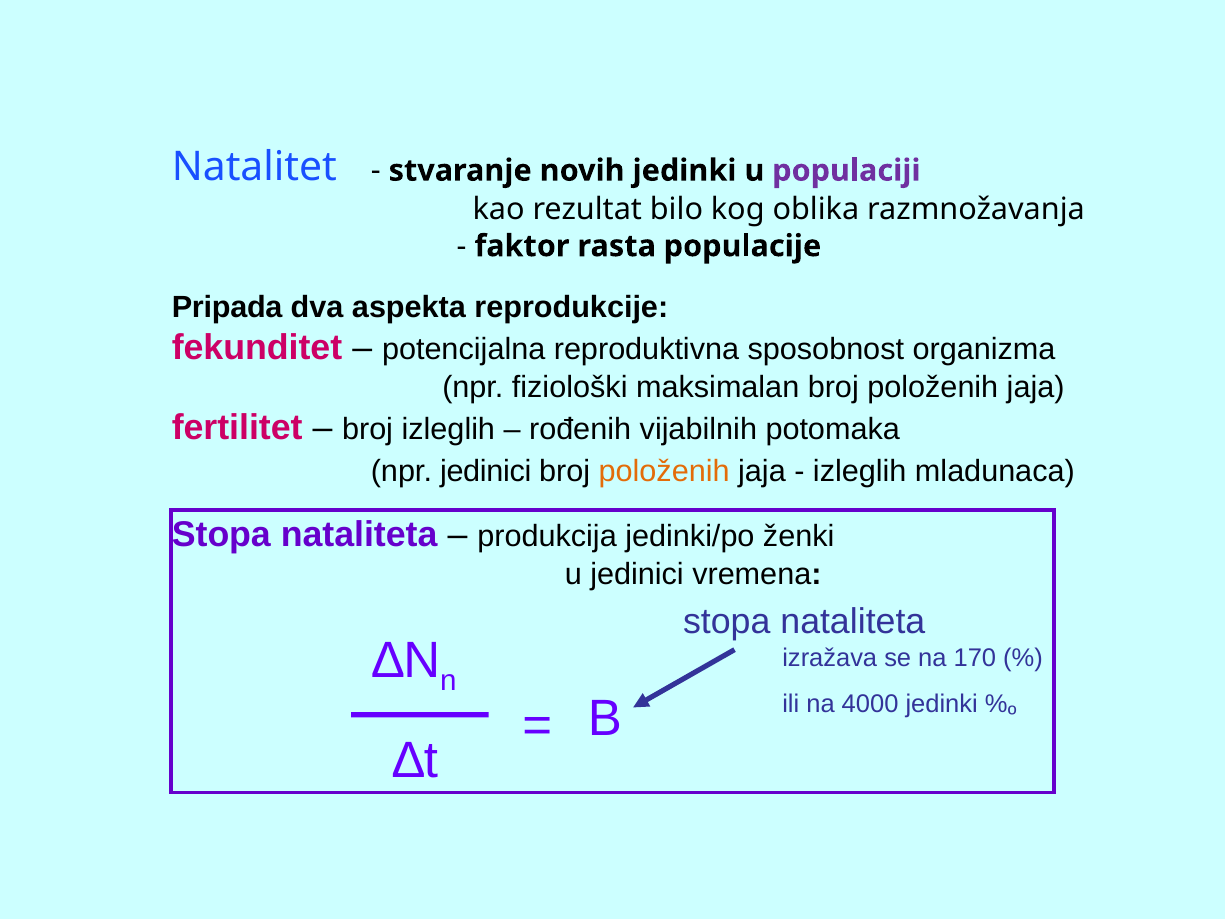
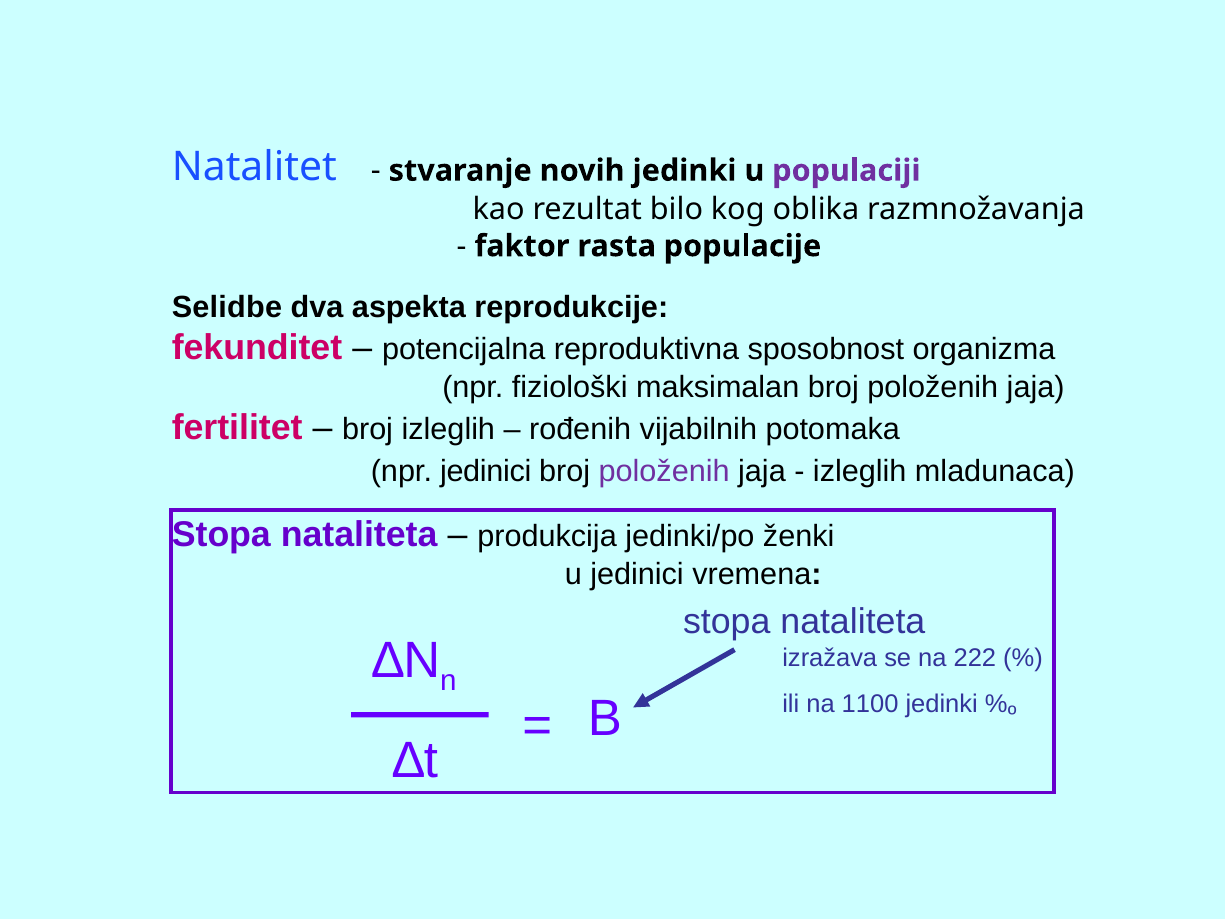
Pripada: Pripada -> Selidbe
položenih at (664, 472) colour: orange -> purple
170: 170 -> 222
4000: 4000 -> 1100
